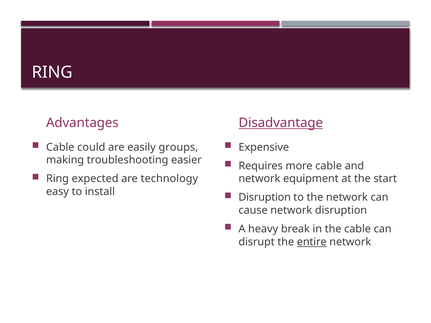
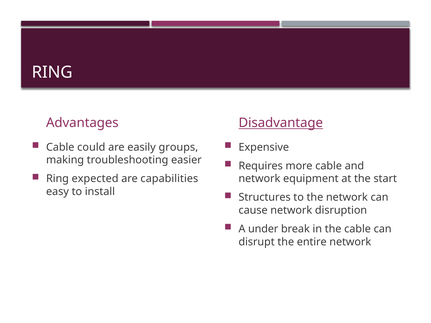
technology: technology -> capabilities
Disruption at (265, 198): Disruption -> Structures
heavy: heavy -> under
entire underline: present -> none
